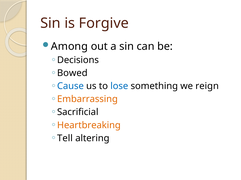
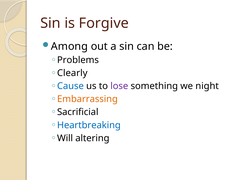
Decisions: Decisions -> Problems
Bowed: Bowed -> Clearly
lose colour: blue -> purple
reign: reign -> night
Heartbreaking colour: orange -> blue
Tell: Tell -> Will
